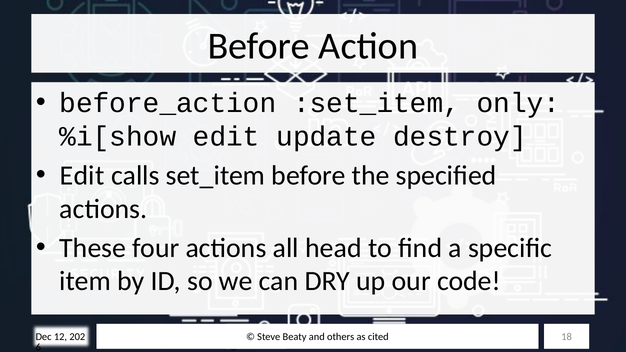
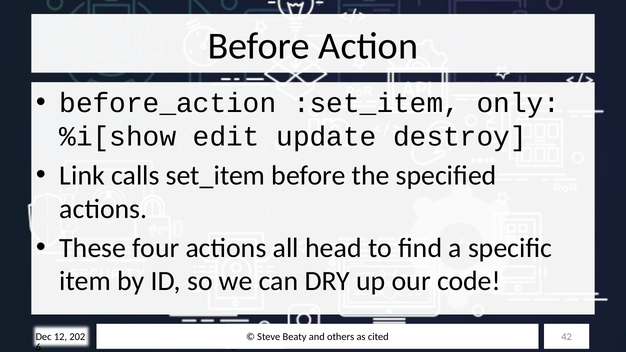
Edit at (82, 176): Edit -> Link
18: 18 -> 42
